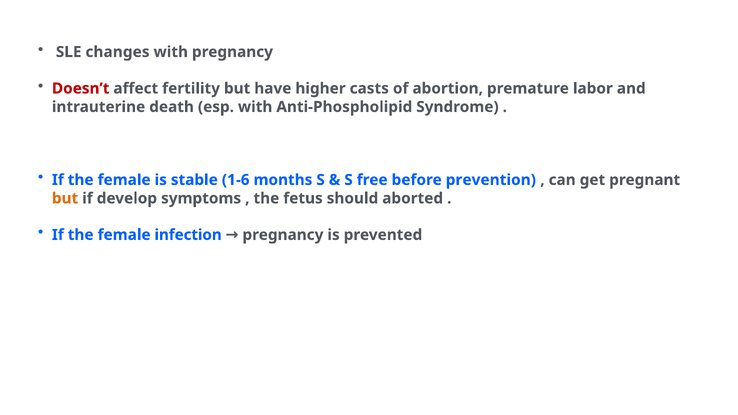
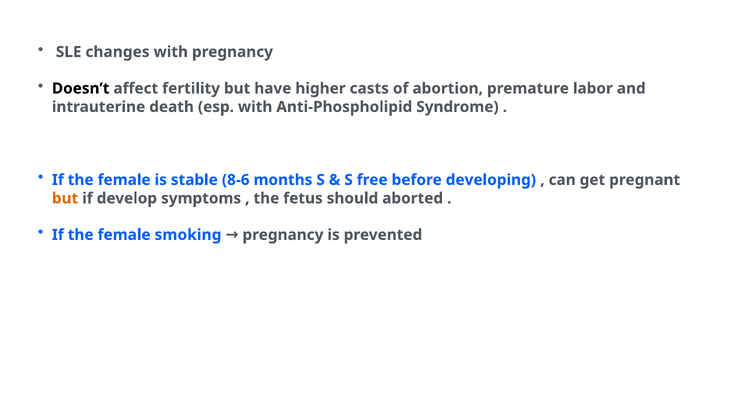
Doesn’t colour: red -> black
1-6: 1-6 -> 8-6
prevention: prevention -> developing
infection: infection -> smoking
